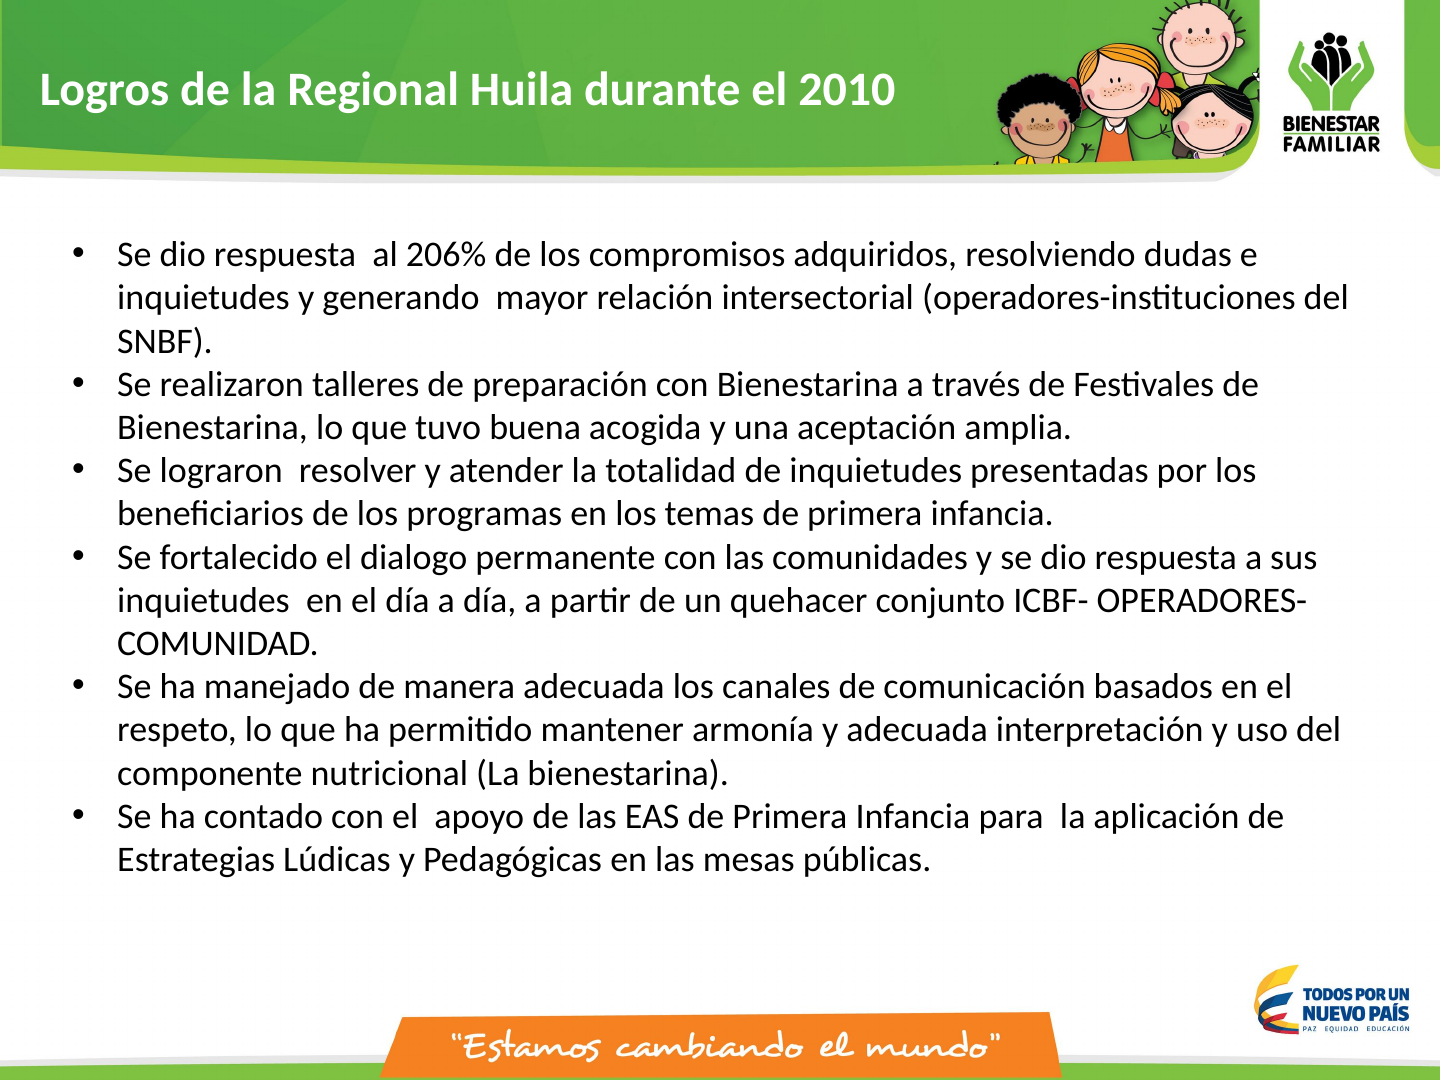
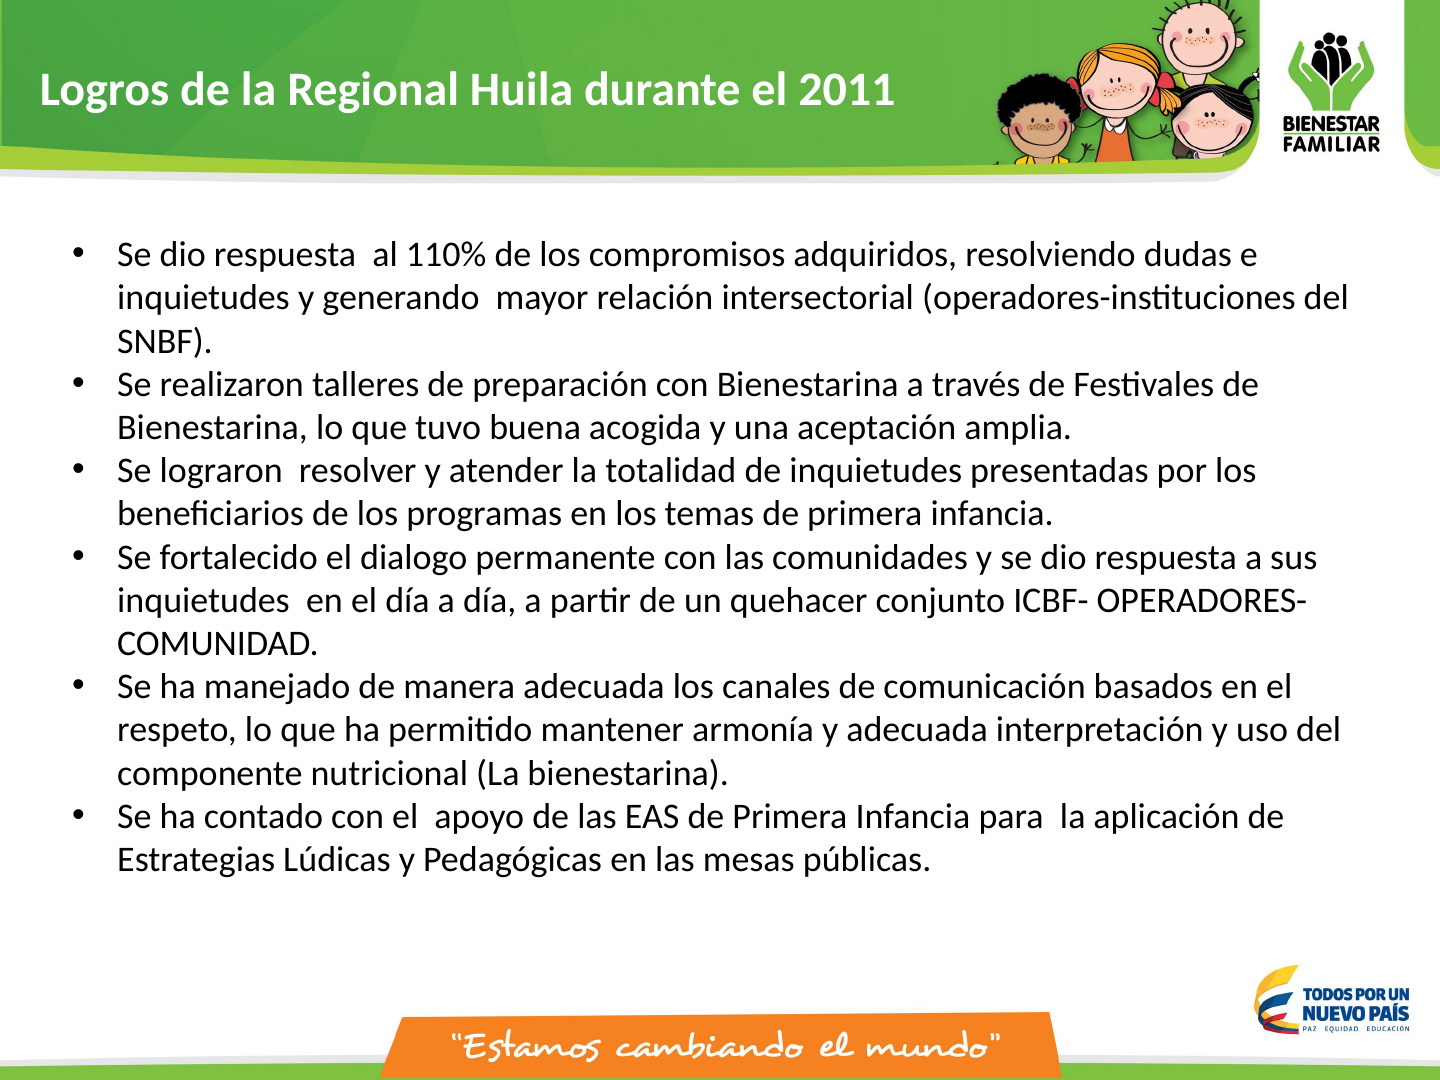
2010: 2010 -> 2011
206%: 206% -> 110%
